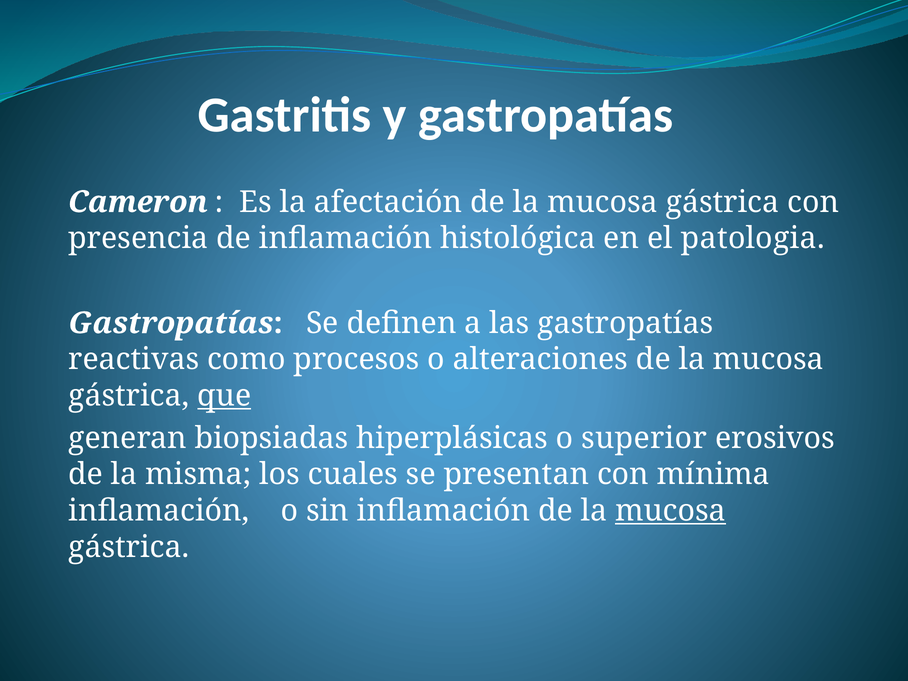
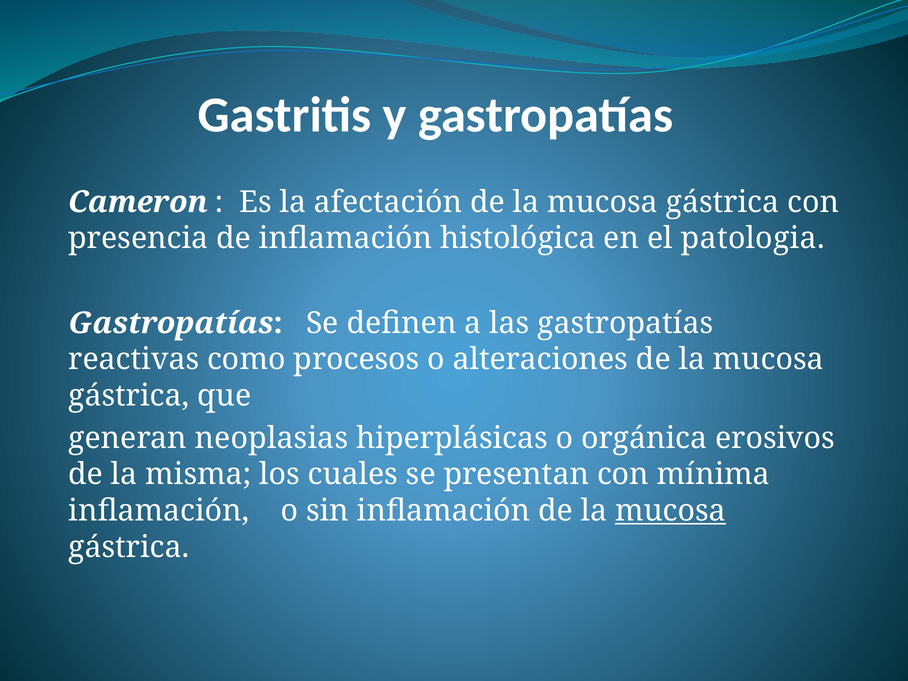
que underline: present -> none
biopsiadas: biopsiadas -> neoplasias
superior: superior -> orgánica
